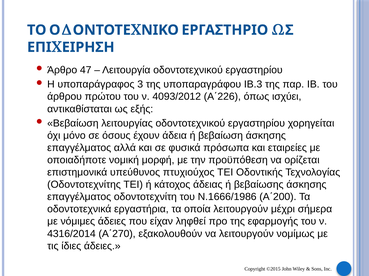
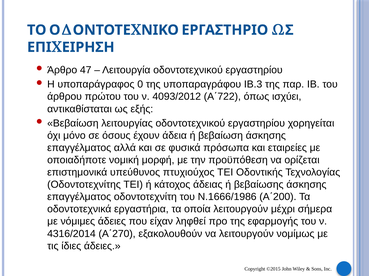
3: 3 -> 0
Α΄226: Α΄226 -> Α΄722
